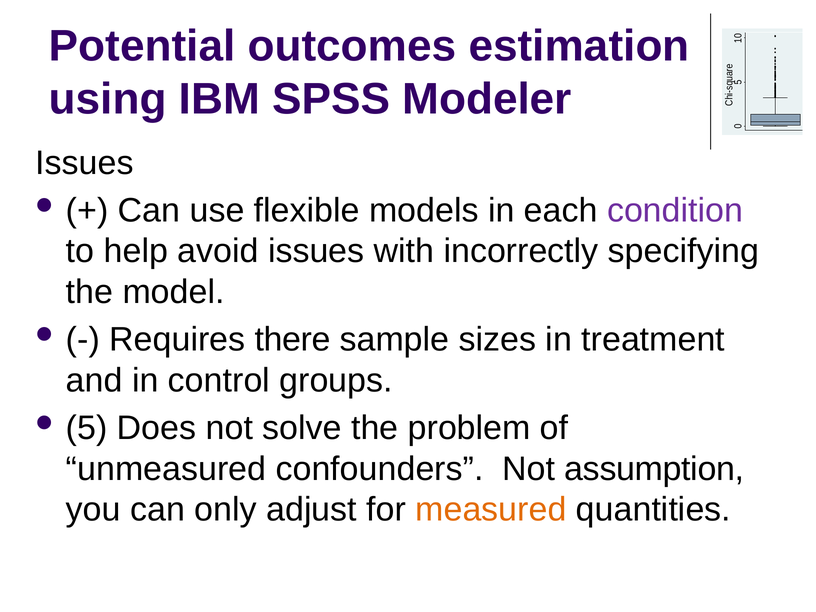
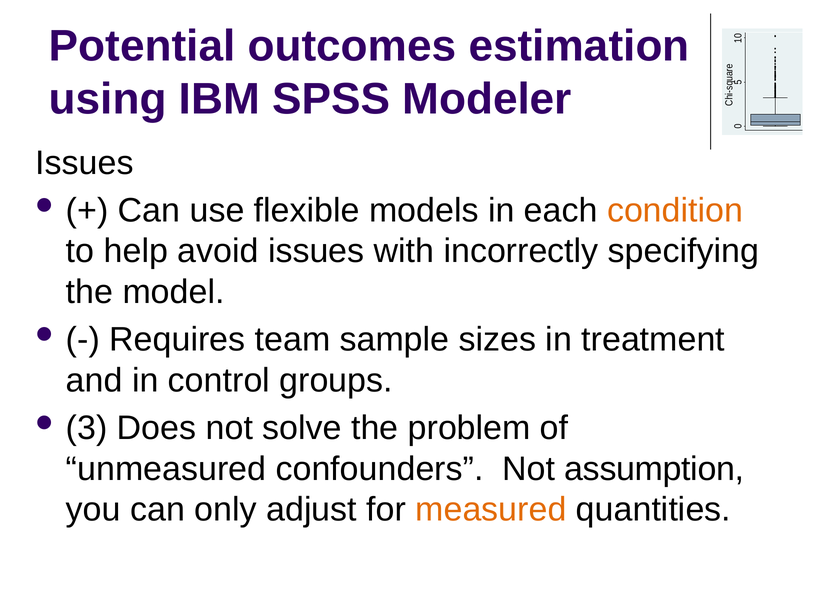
condition colour: purple -> orange
there: there -> team
5 at (87, 428): 5 -> 3
